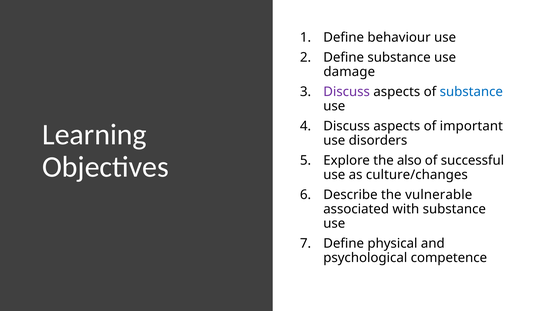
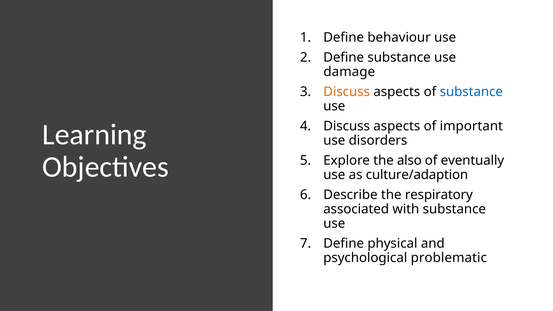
Discuss at (347, 92) colour: purple -> orange
successful: successful -> eventually
culture/changes: culture/changes -> culture/adaption
vulnerable: vulnerable -> respiratory
competence: competence -> problematic
